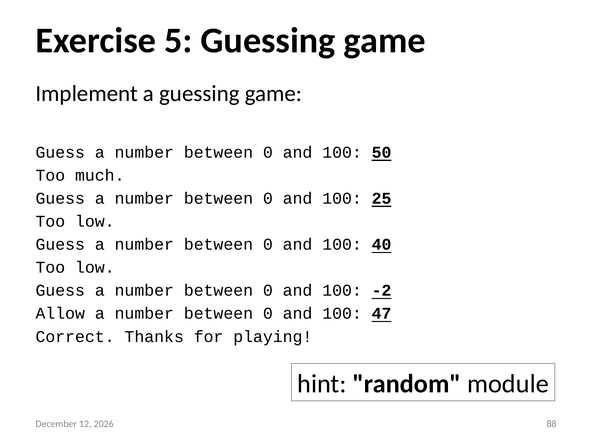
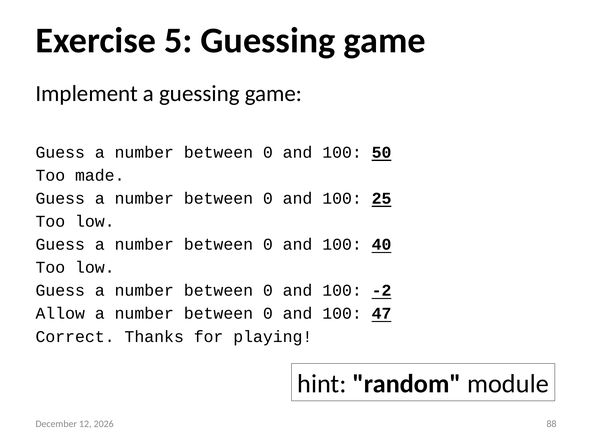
much: much -> made
